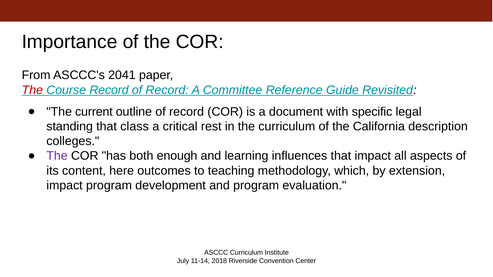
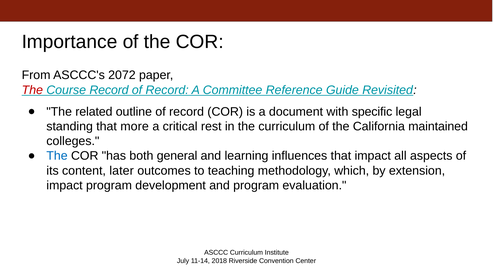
2041: 2041 -> 2072
current: current -> related
class: class -> more
description: description -> maintained
The at (57, 156) colour: purple -> blue
enough: enough -> general
here: here -> later
